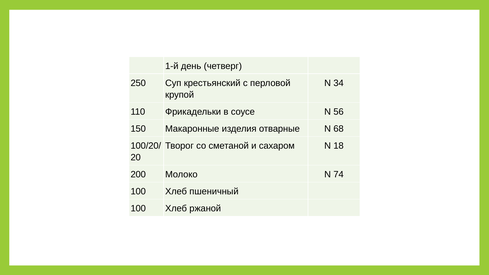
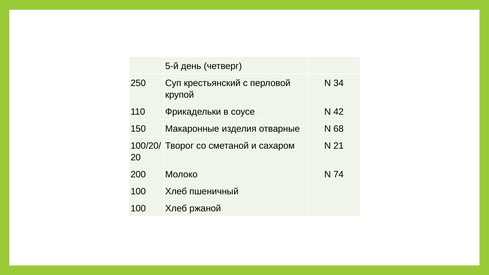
1-й: 1-й -> 5-й
56: 56 -> 42
18: 18 -> 21
